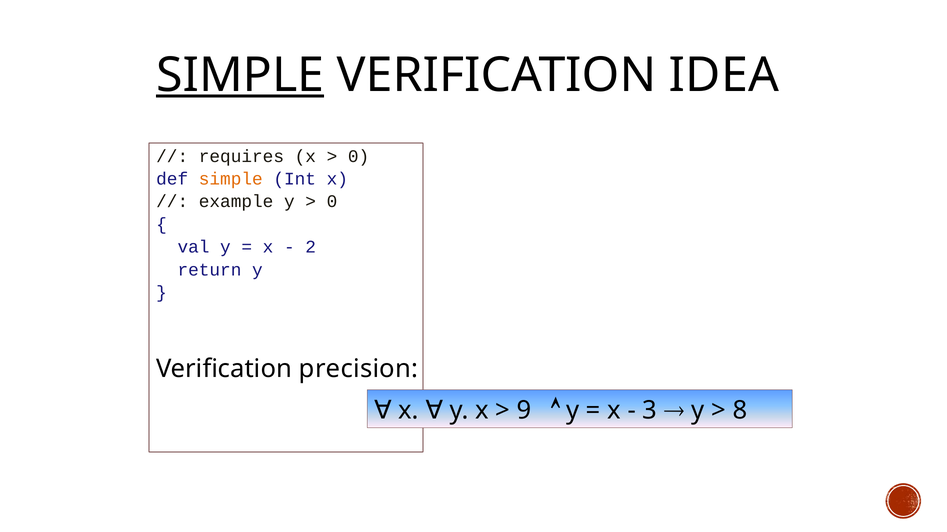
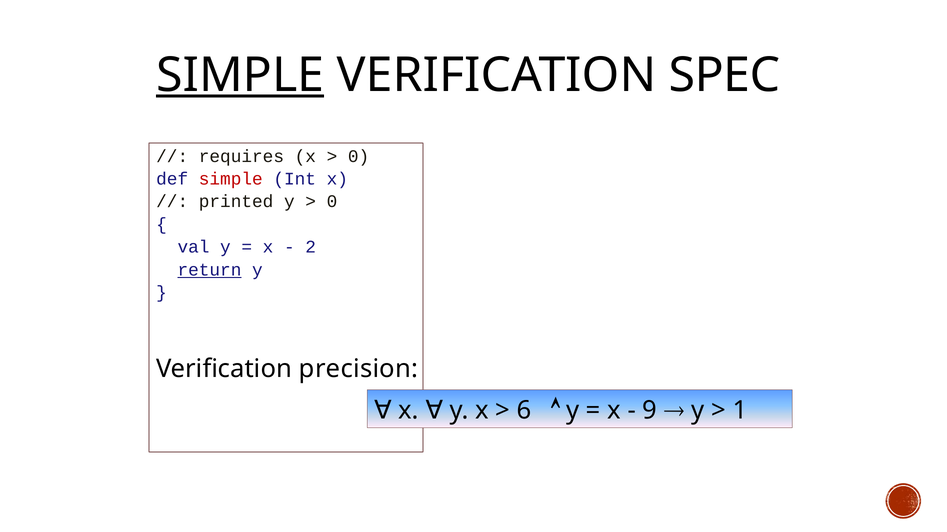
IDEA: IDEA -> SPEC
simple at (231, 179) colour: orange -> red
example: example -> printed
return underline: none -> present
9: 9 -> 6
3: 3 -> 9
8: 8 -> 1
